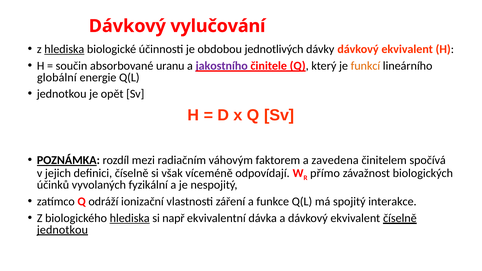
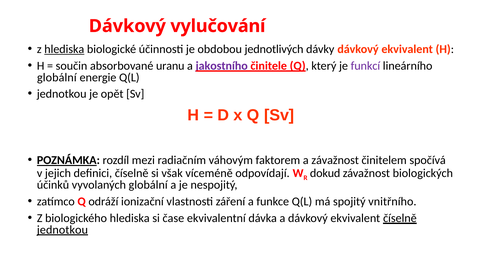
funkcí colour: orange -> purple
a zavedena: zavedena -> závažnost
přímo: přímo -> dokud
vyvolaných fyzikální: fyzikální -> globální
interakce: interakce -> vnitřního
hlediska at (130, 218) underline: present -> none
např: např -> čase
